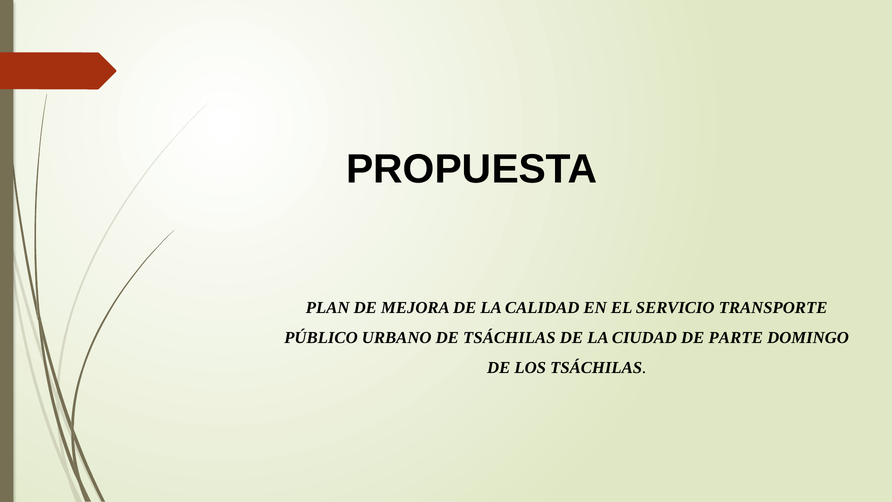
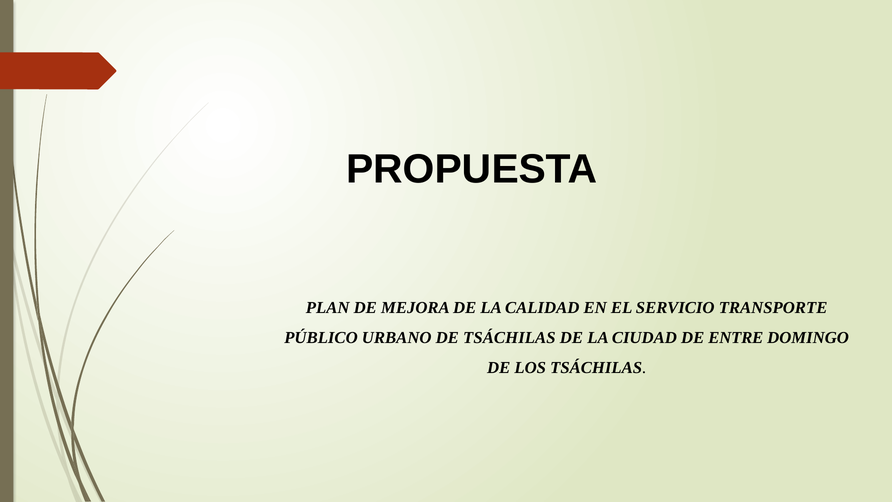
PARTE: PARTE -> ENTRE
